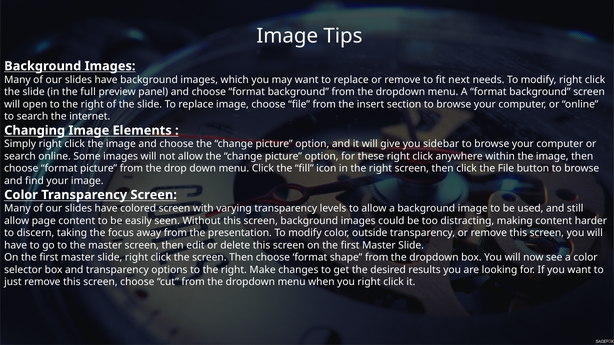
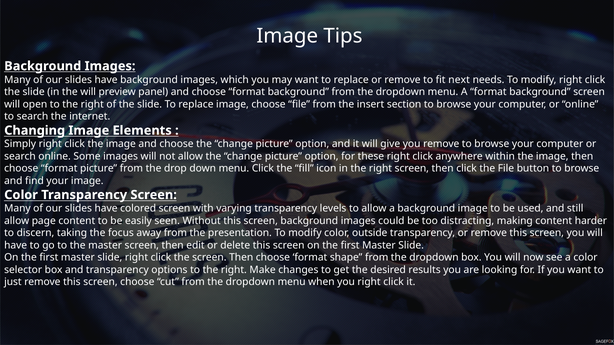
the full: full -> will
you sidebar: sidebar -> remove
